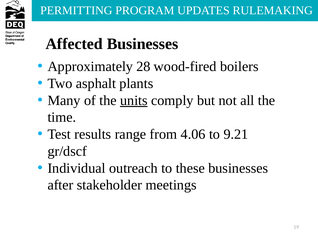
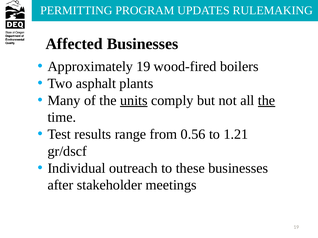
Approximately 28: 28 -> 19
the at (267, 101) underline: none -> present
4.06: 4.06 -> 0.56
9.21: 9.21 -> 1.21
